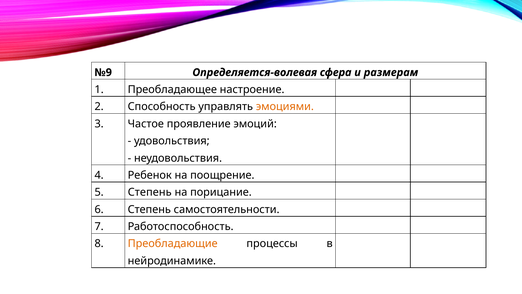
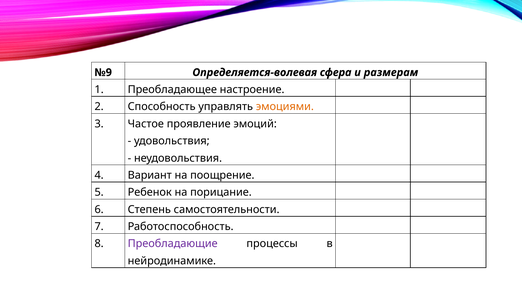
Ребенок: Ребенок -> Вариант
5 Степень: Степень -> Ребенок
Преобладающие colour: orange -> purple
